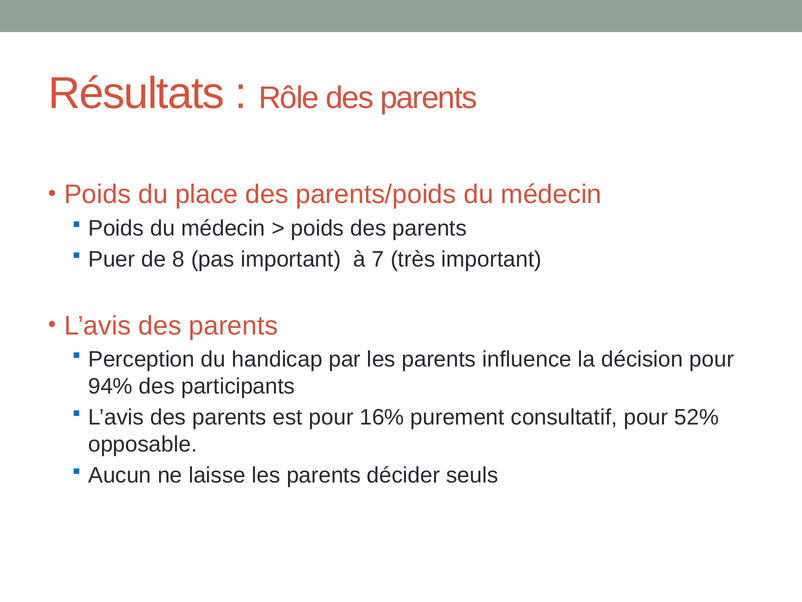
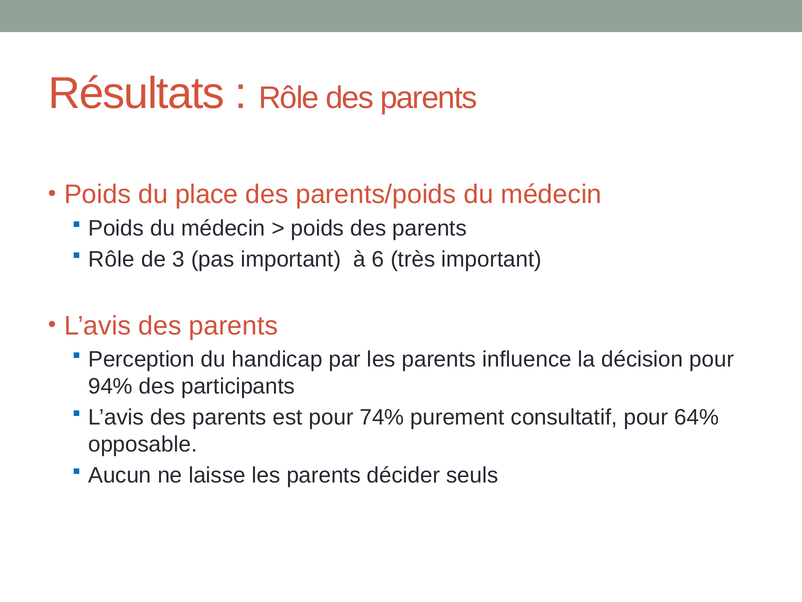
Puer at (112, 259): Puer -> Rôle
8: 8 -> 3
7: 7 -> 6
16%: 16% -> 74%
52%: 52% -> 64%
